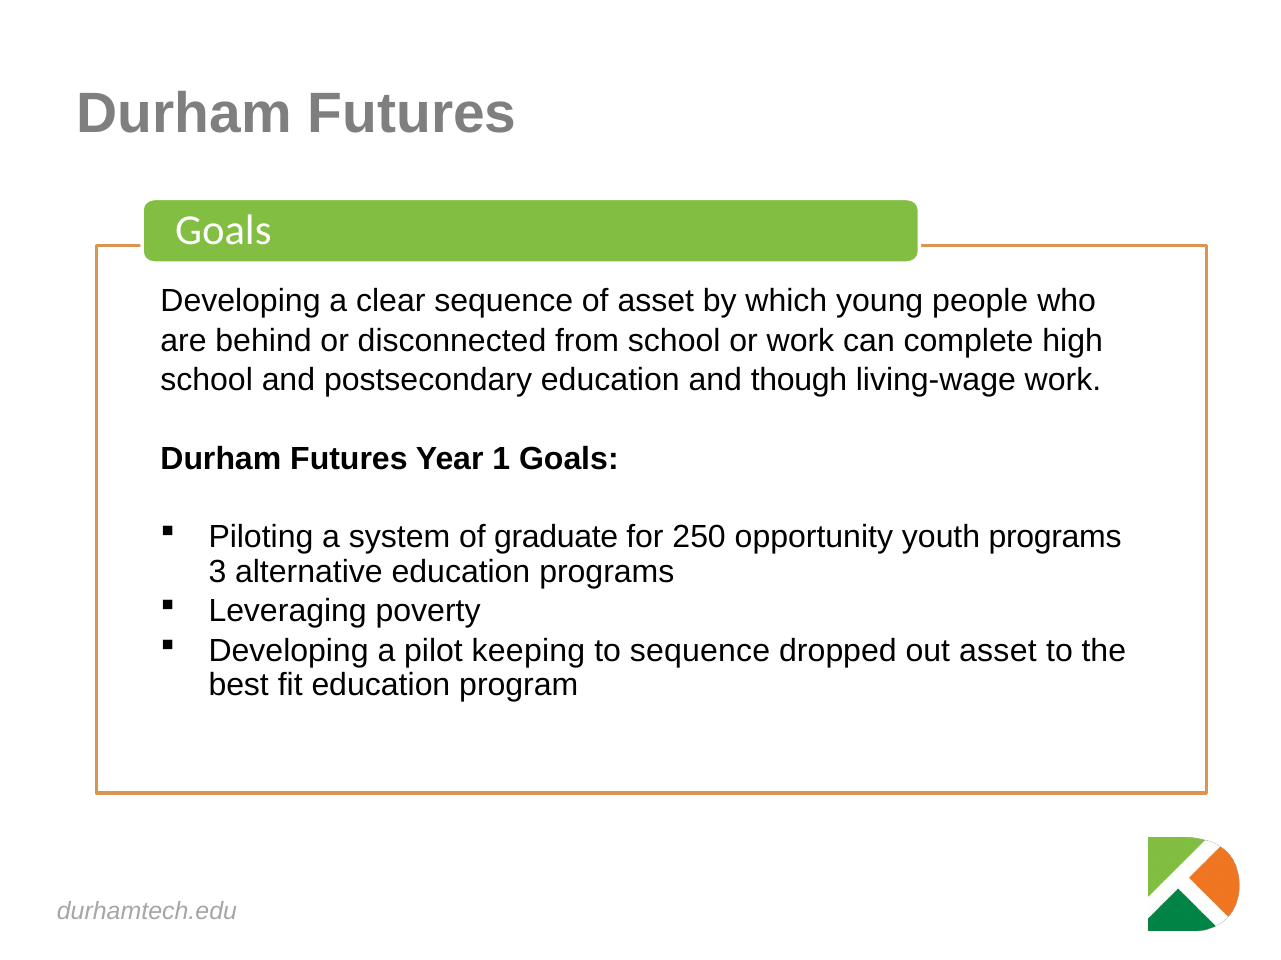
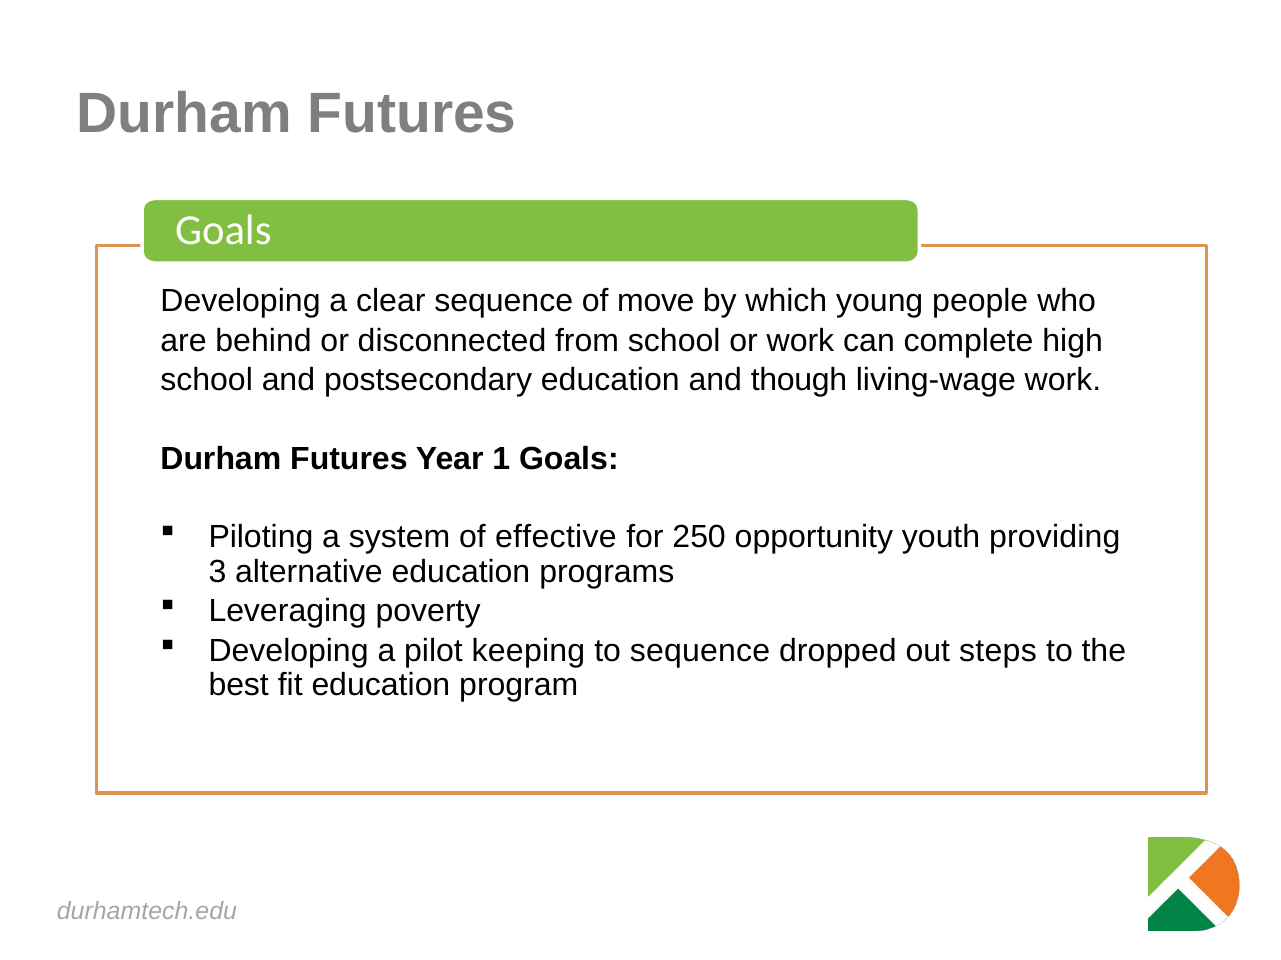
of asset: asset -> move
graduate: graduate -> effective
youth programs: programs -> providing
out asset: asset -> steps
